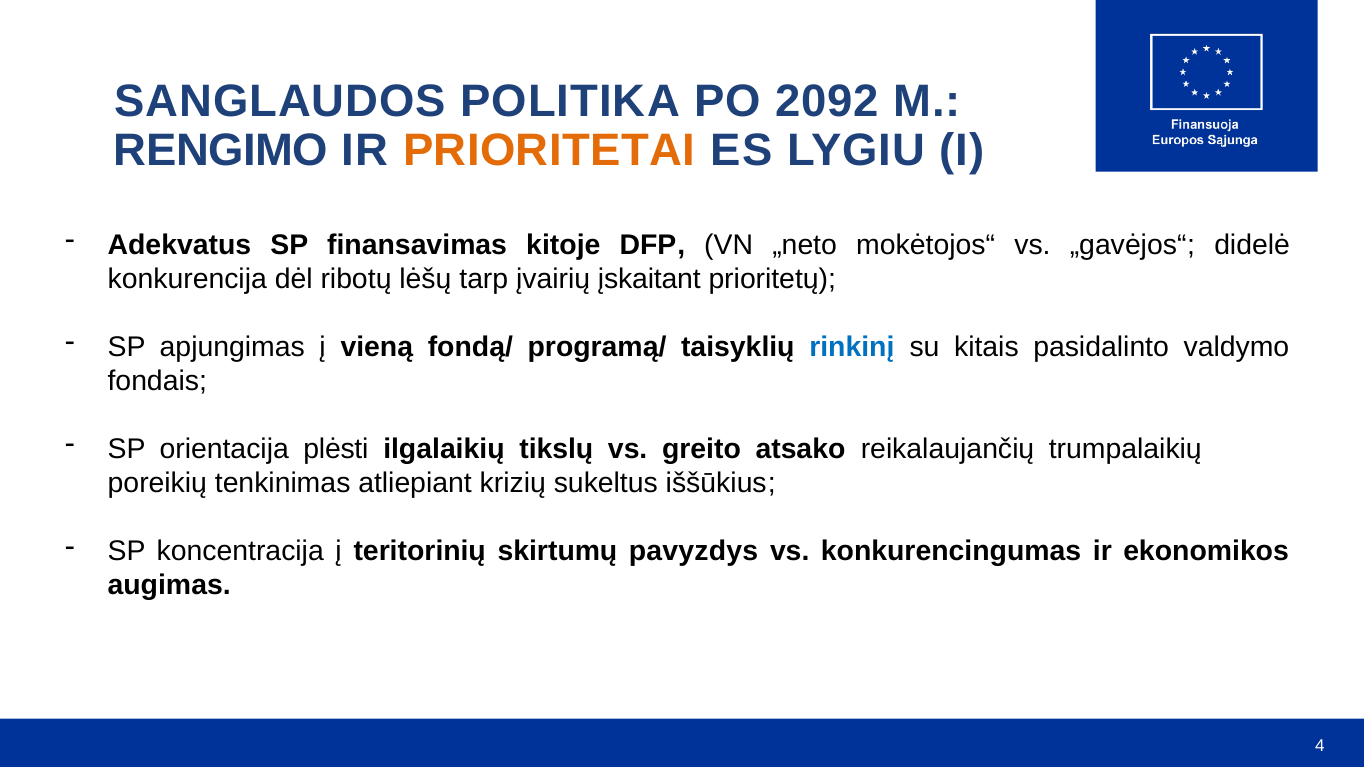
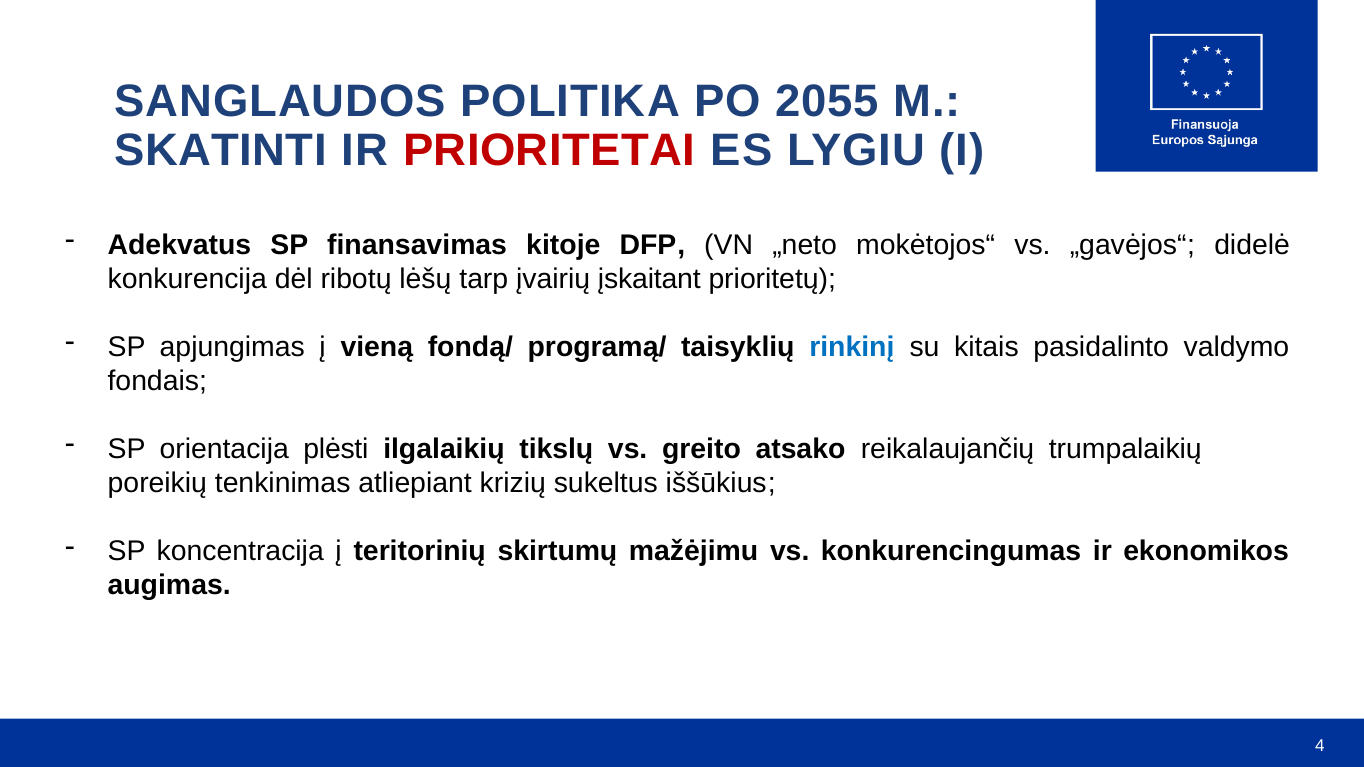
2092: 2092 -> 2055
RENGIMO: RENGIMO -> SKATINTI
PRIORITETAI colour: orange -> red
pavyzdys: pavyzdys -> mažėjimu
